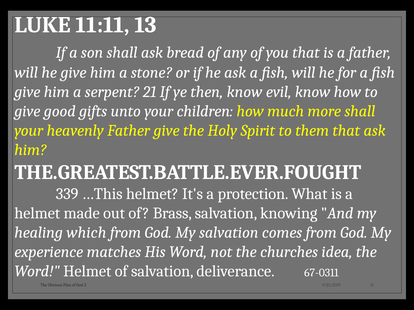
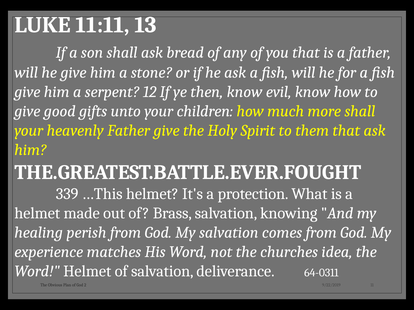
21: 21 -> 12
which: which -> perish
67-0311: 67-0311 -> 64-0311
